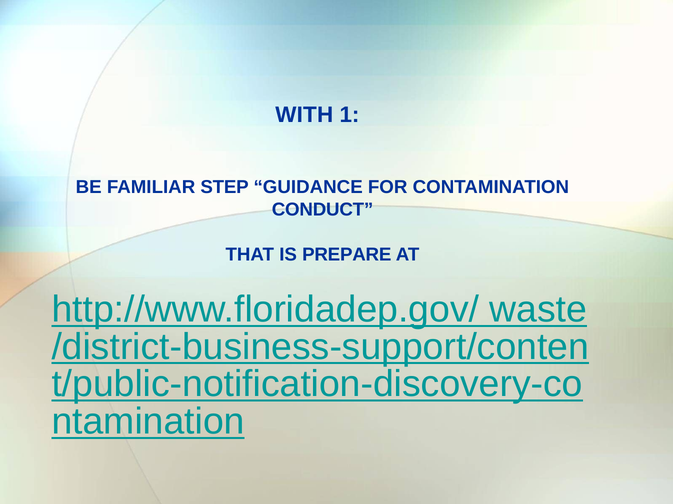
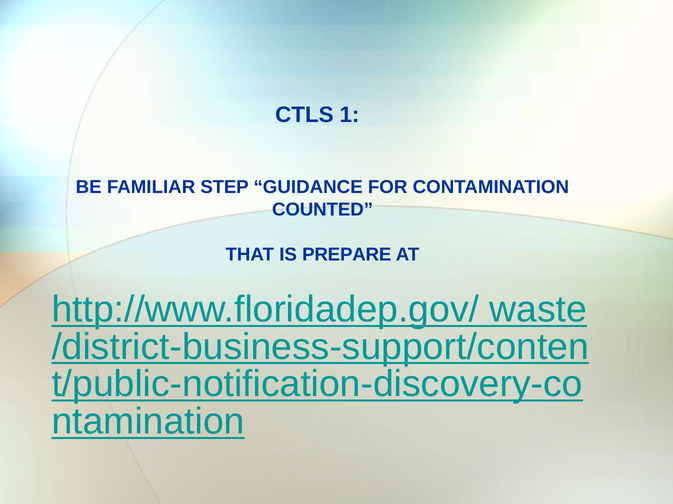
WITH: WITH -> CTLS
CONDUCT: CONDUCT -> COUNTED
